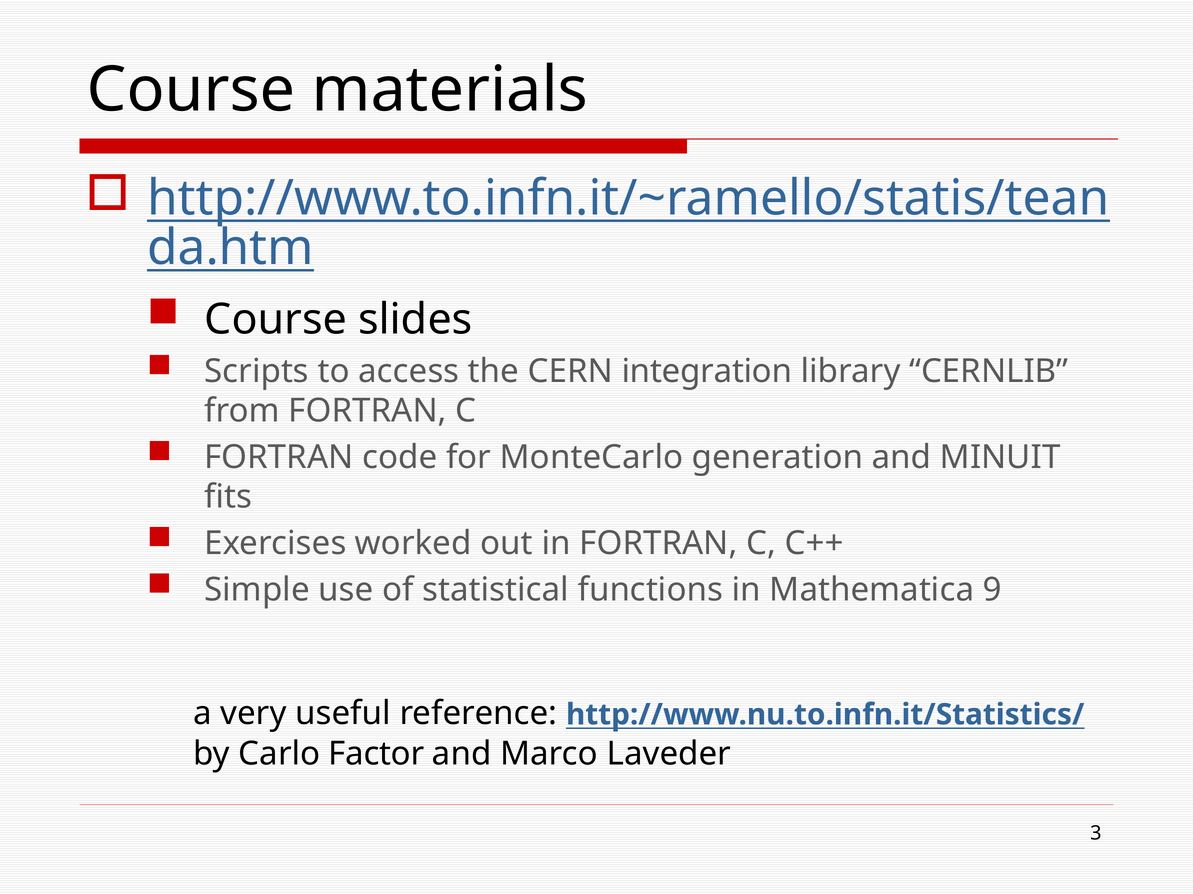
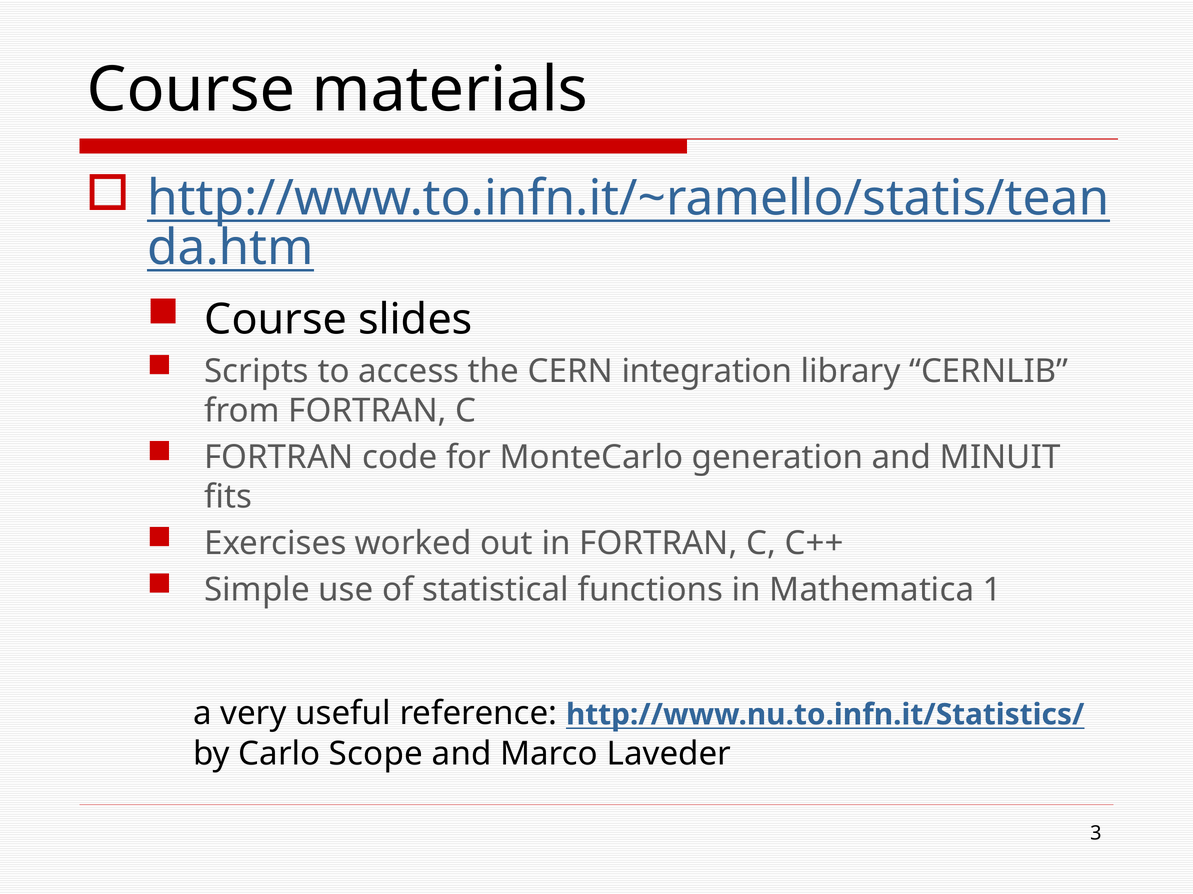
9: 9 -> 1
Factor: Factor -> Scope
